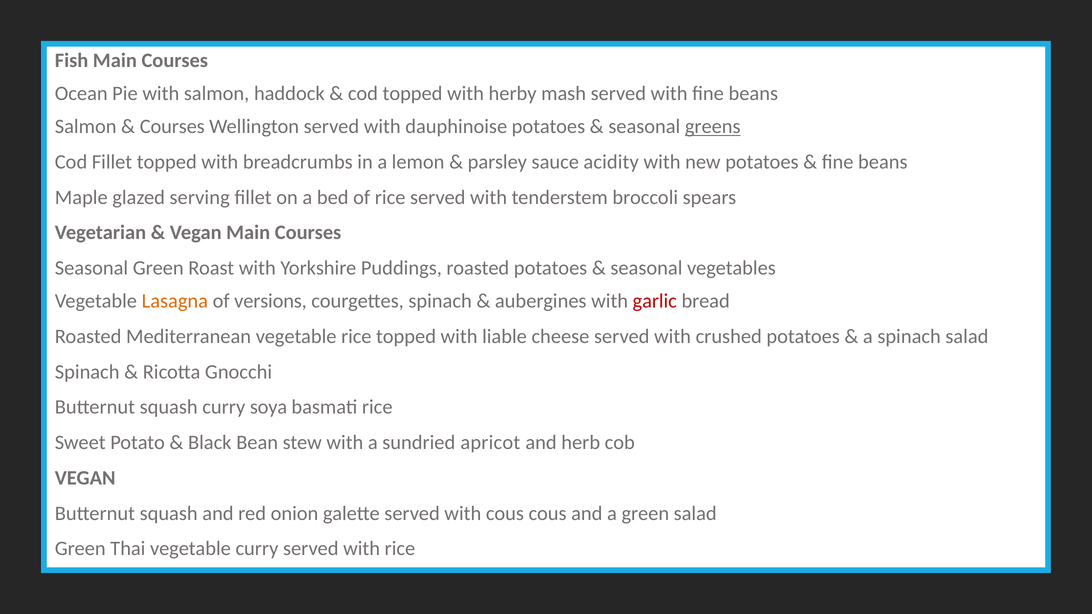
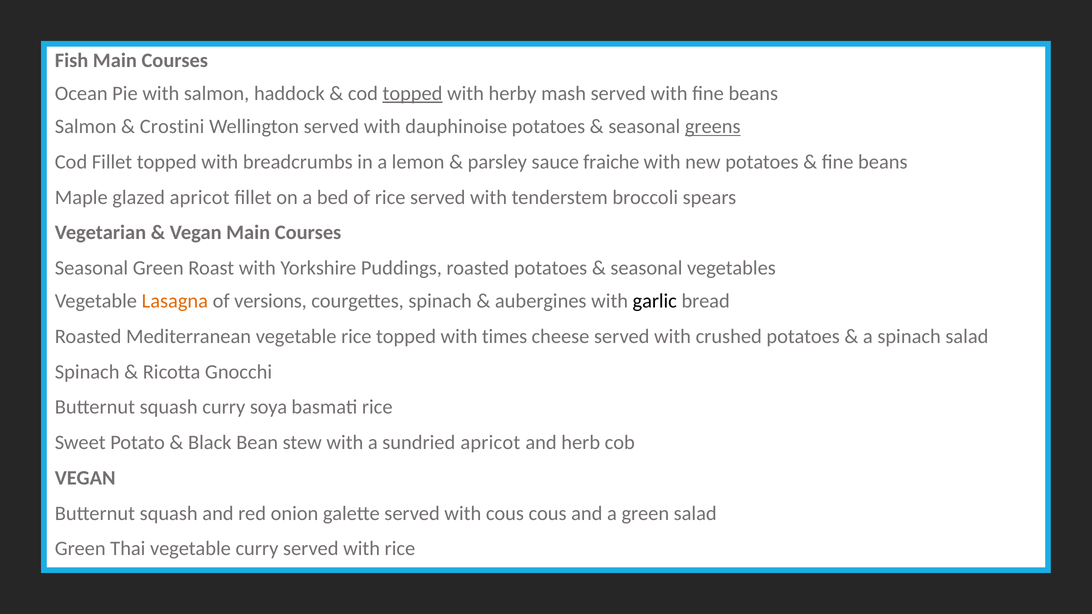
topped at (413, 94) underline: none -> present
Courses at (172, 127): Courses -> Crostini
acidity: acidity -> fraiche
glazed serving: serving -> apricot
garlic colour: red -> black
liable: liable -> times
